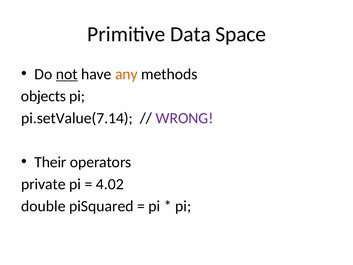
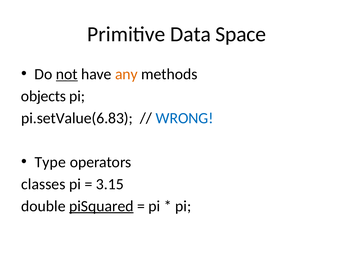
pi.setValue(7.14: pi.setValue(7.14 -> pi.setValue(6.83
WRONG colour: purple -> blue
Their: Their -> Type
private: private -> classes
4.02: 4.02 -> 3.15
piSquared underline: none -> present
